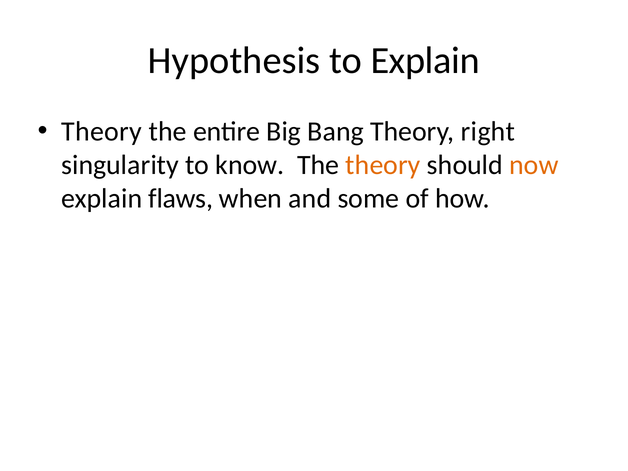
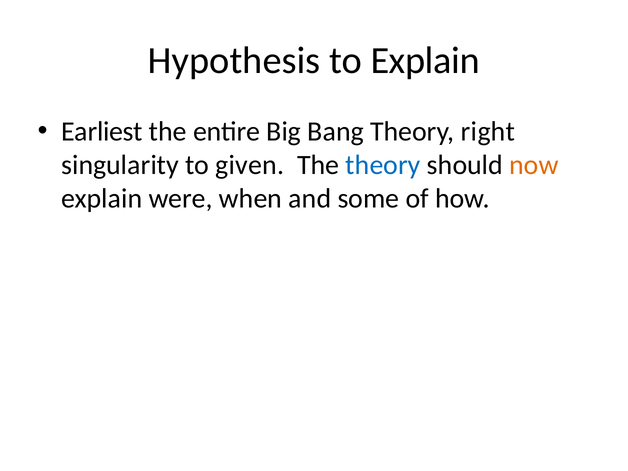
Theory at (102, 132): Theory -> Earliest
know: know -> given
theory at (383, 165) colour: orange -> blue
flaws: flaws -> were
